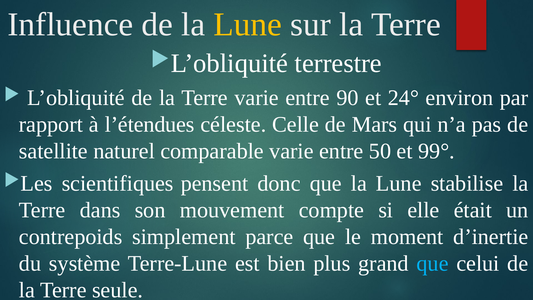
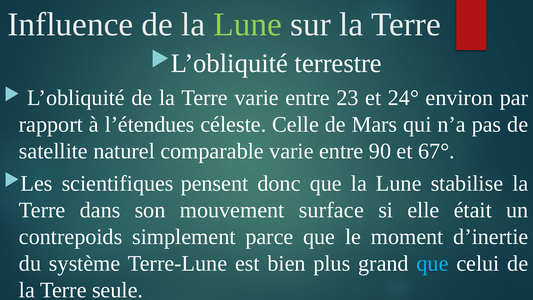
Lune at (248, 24) colour: yellow -> light green
90: 90 -> 23
50: 50 -> 90
99°: 99° -> 67°
compte: compte -> surface
